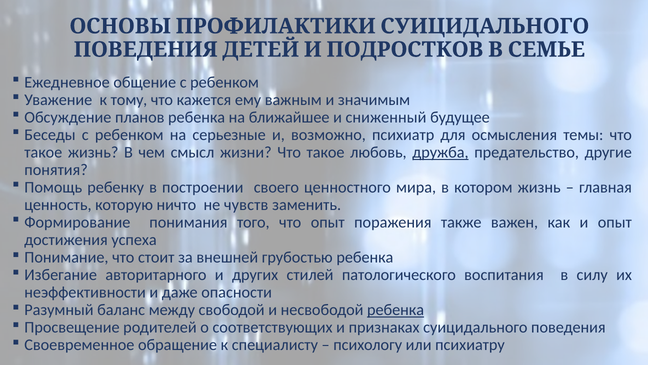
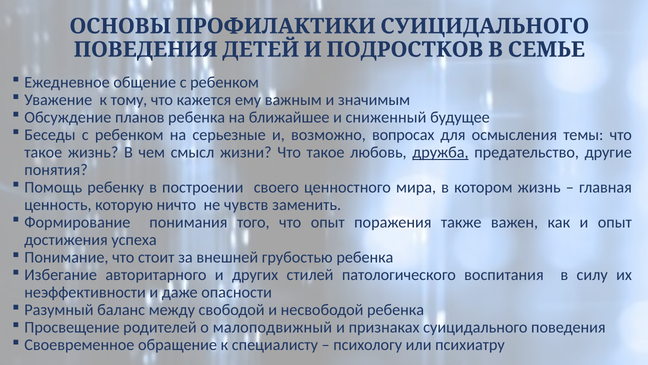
психиатр: психиатр -> вопросах
ребенка at (396, 310) underline: present -> none
соответствующих: соответствующих -> малоподвижный
